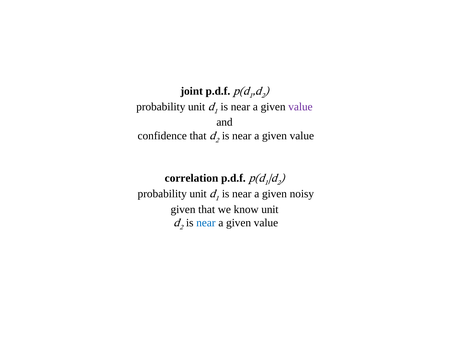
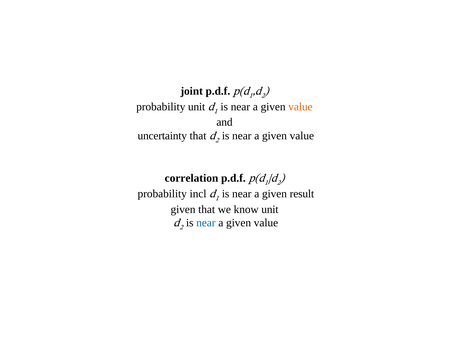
value at (300, 107) colour: purple -> orange
confidence: confidence -> uncertainty
unit at (198, 194): unit -> incl
noisy: noisy -> result
